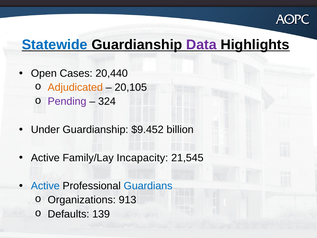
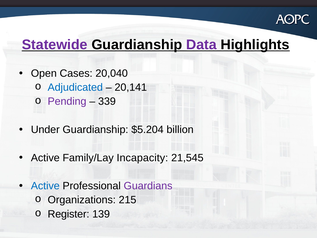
Statewide colour: blue -> purple
20,440: 20,440 -> 20,040
Adjudicated colour: orange -> blue
20,105: 20,105 -> 20,141
324: 324 -> 339
$9.452: $9.452 -> $5.204
Guardians colour: blue -> purple
913: 913 -> 215
Defaults: Defaults -> Register
